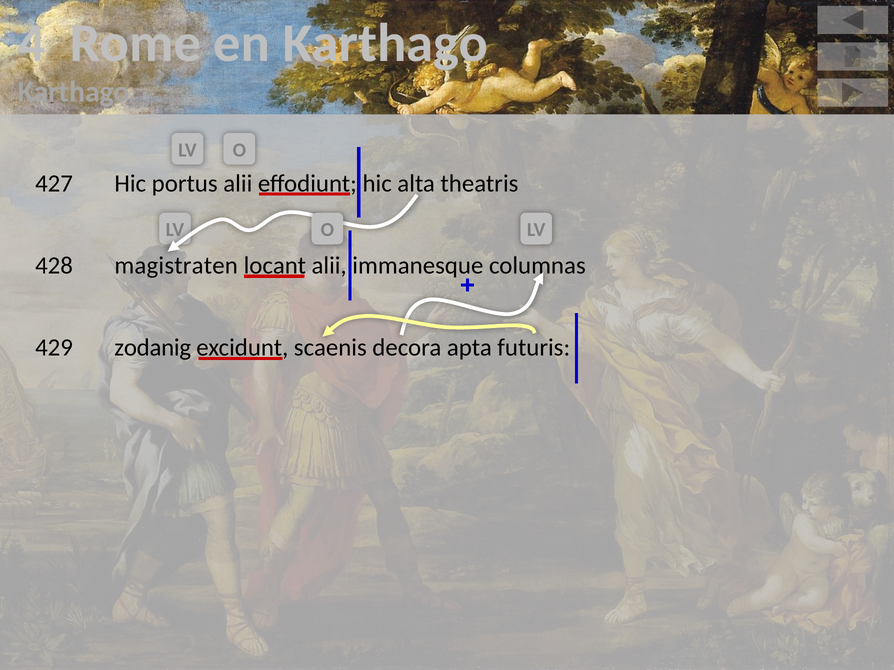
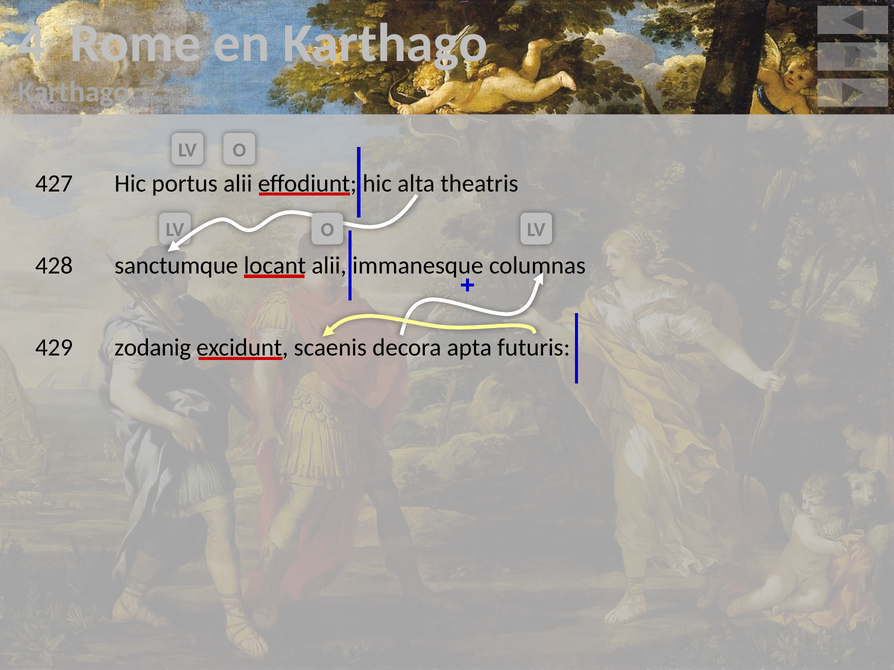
magistraten: magistraten -> sanctumque
